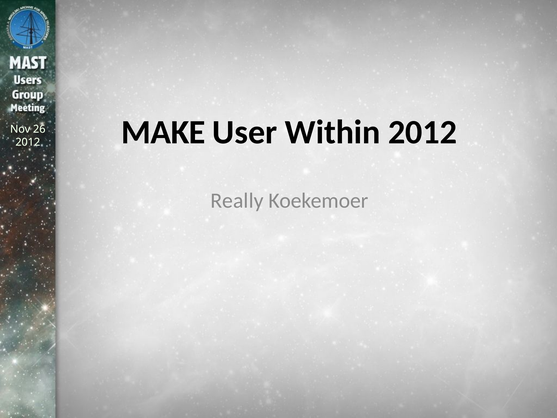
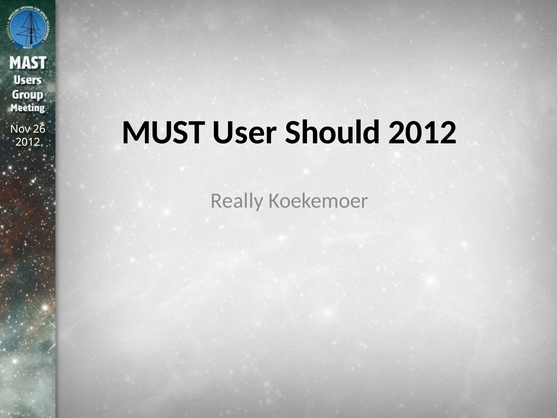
MAKE: MAKE -> MUST
Within: Within -> Should
